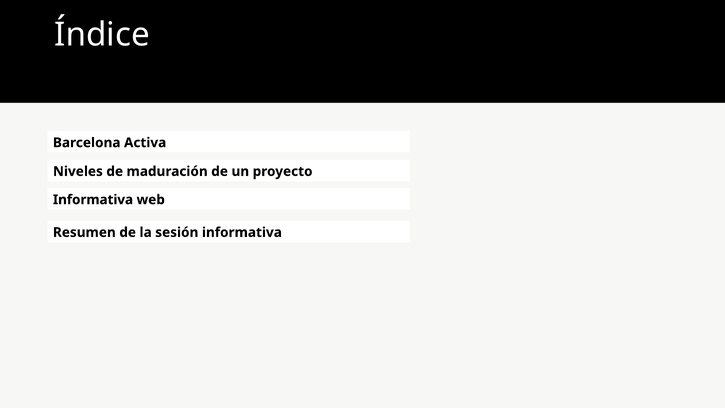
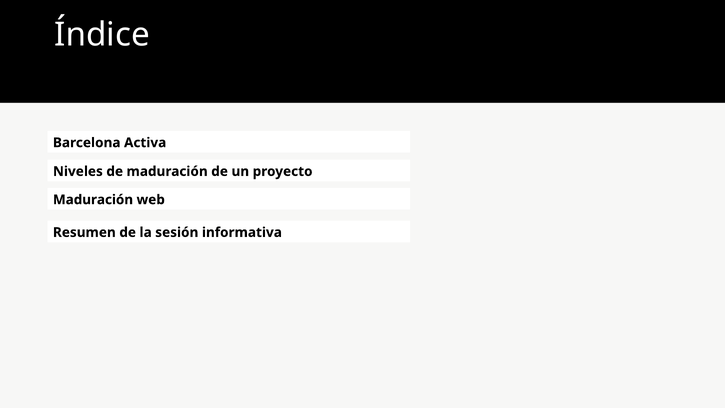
Informativa at (93, 200): Informativa -> Maduración
